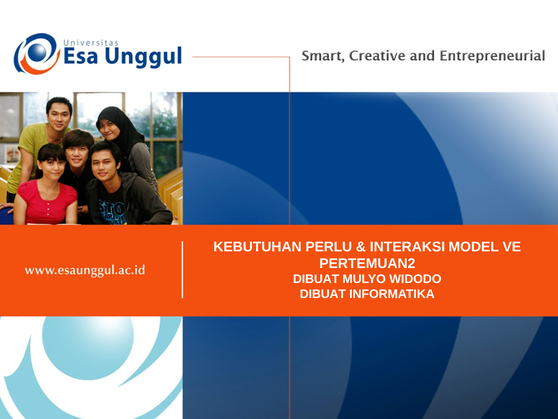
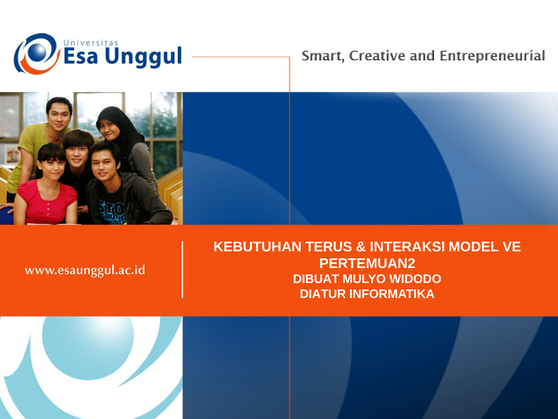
PERLU: PERLU -> TERUS
DIBUAT at (323, 294): DIBUAT -> DIATUR
